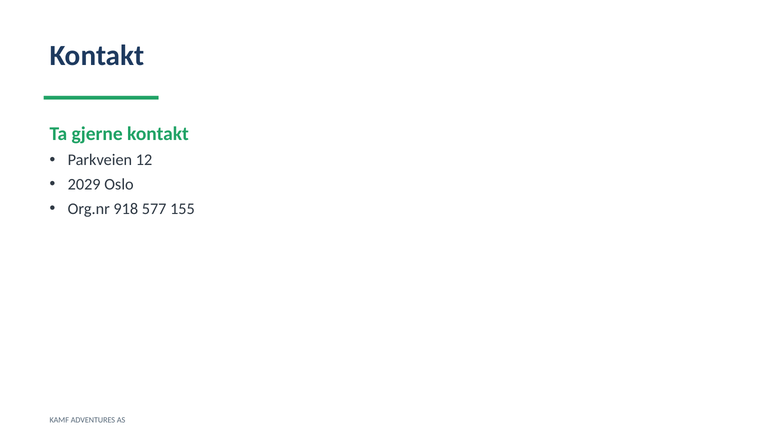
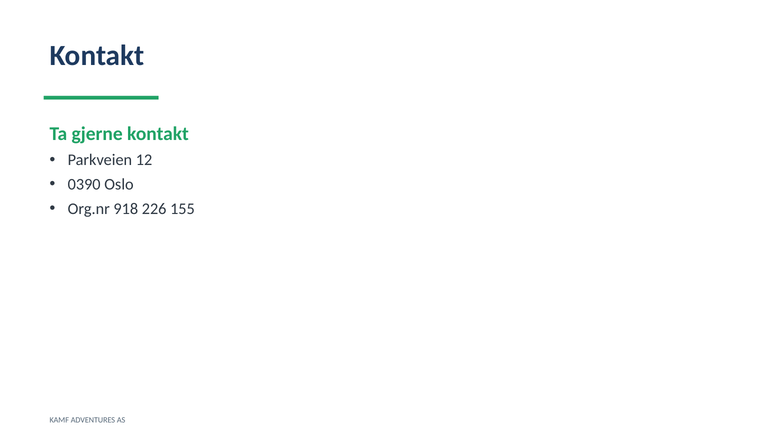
2029: 2029 -> 0390
577: 577 -> 226
